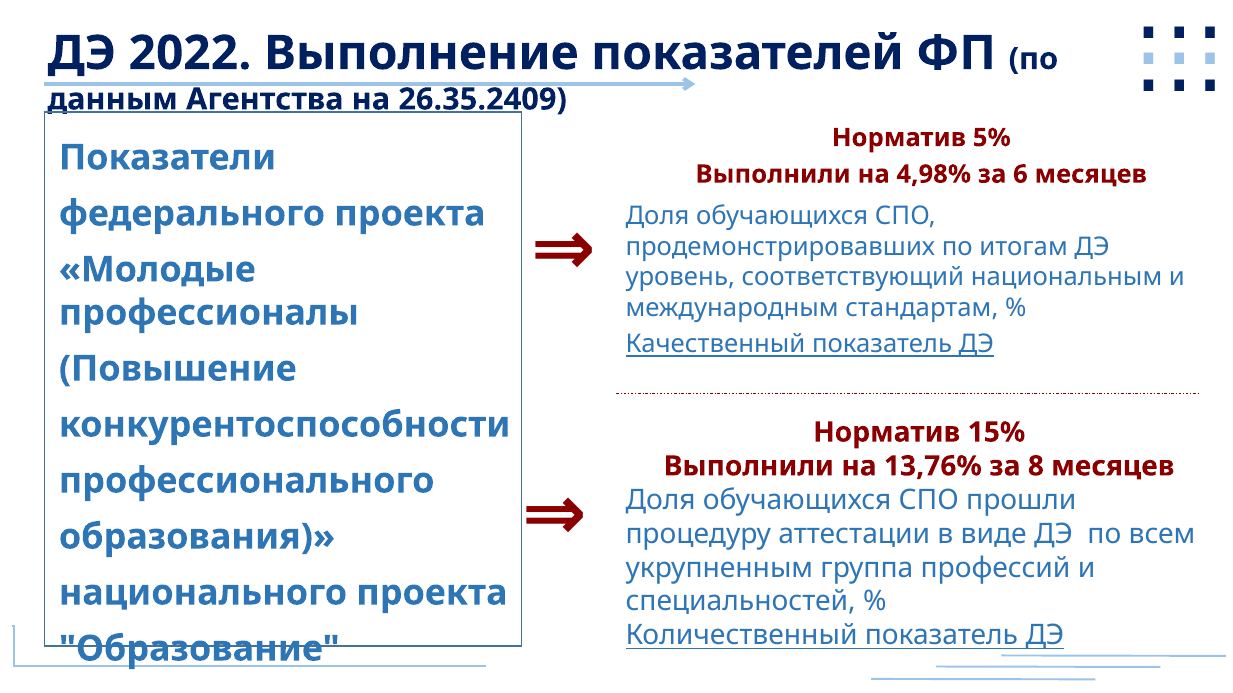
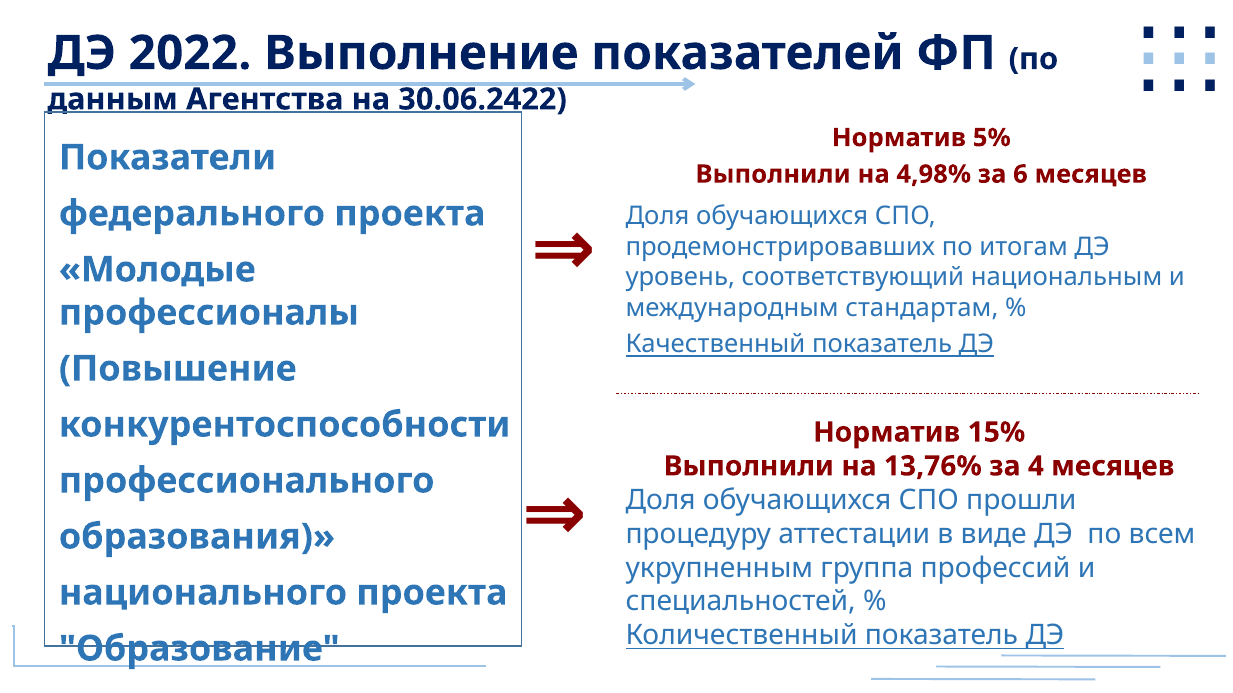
26.35.2409: 26.35.2409 -> 30.06.2422
8: 8 -> 4
